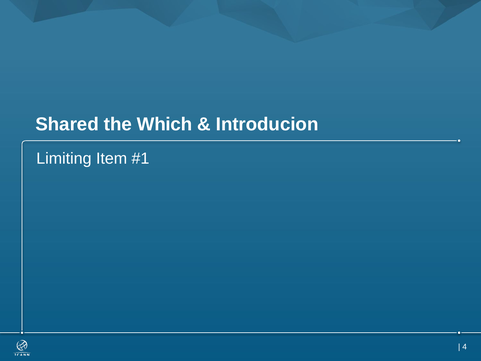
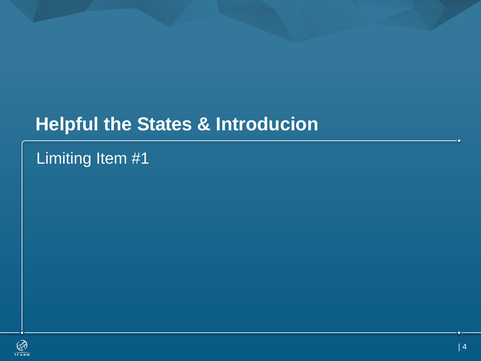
Shared: Shared -> Helpful
Which: Which -> States
